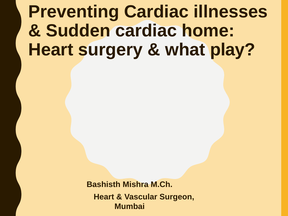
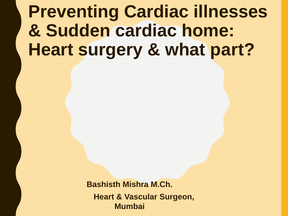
play: play -> part
